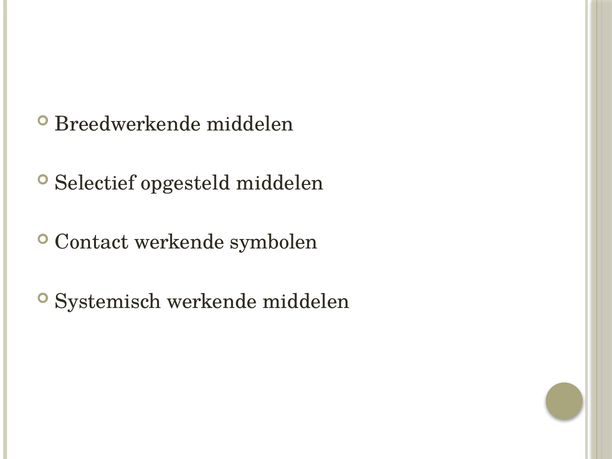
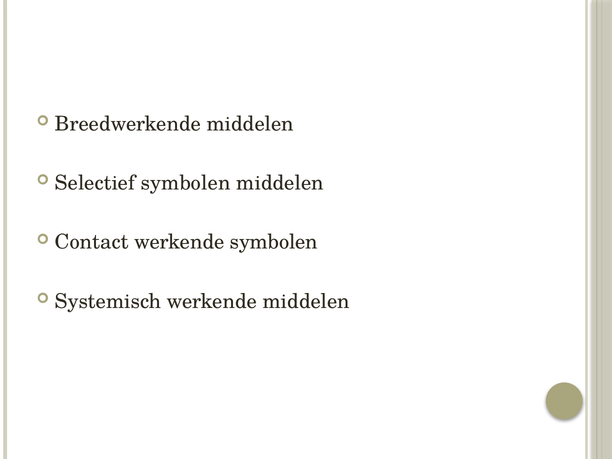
Selectief opgesteld: opgesteld -> symbolen
